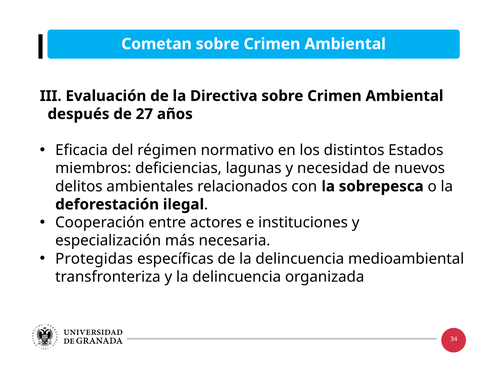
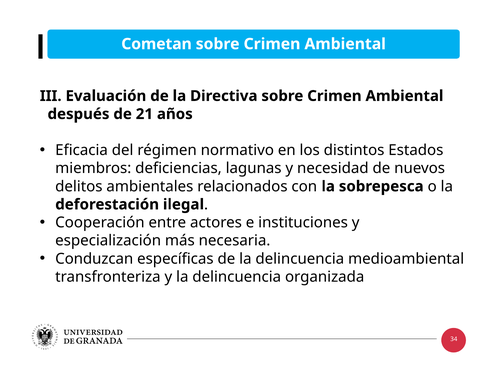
27: 27 -> 21
Protegidas: Protegidas -> Conduzcan
